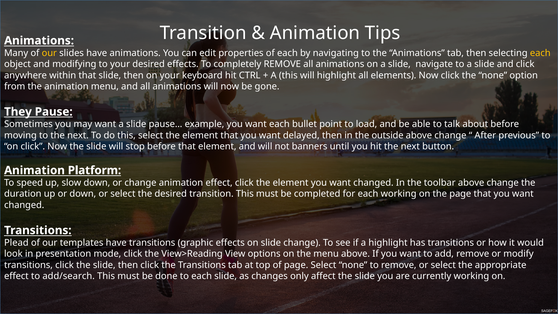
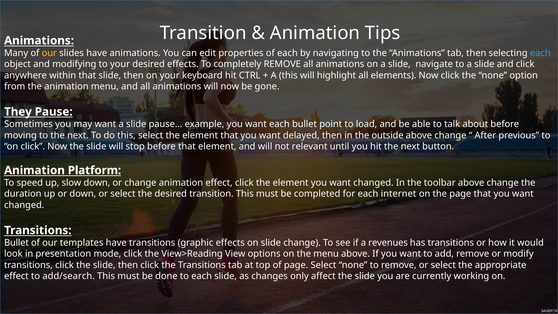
each at (540, 53) colour: yellow -> light blue
banners: banners -> relevant
each working: working -> internet
Plead at (16, 243): Plead -> Bullet
a highlight: highlight -> revenues
